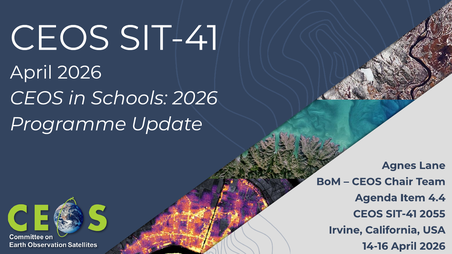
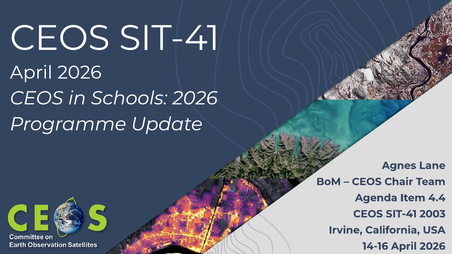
2055: 2055 -> 2003
